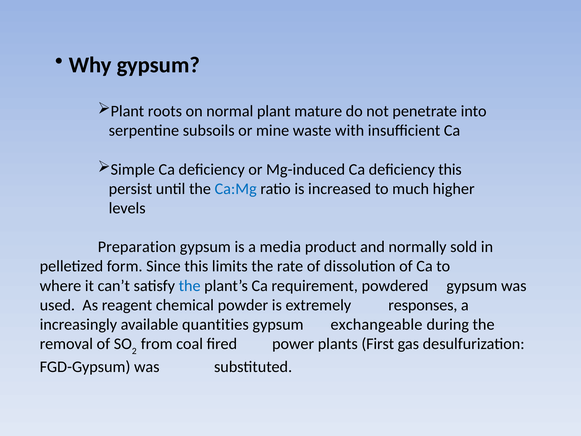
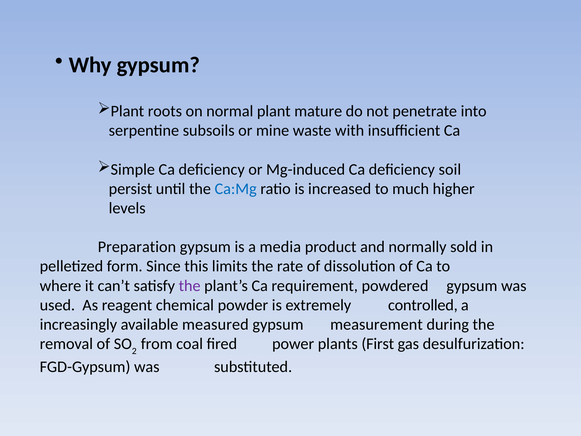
deficiency this: this -> soil
the at (190, 286) colour: blue -> purple
responses: responses -> controlled
quantities: quantities -> measured
exchangeable: exchangeable -> measurement
